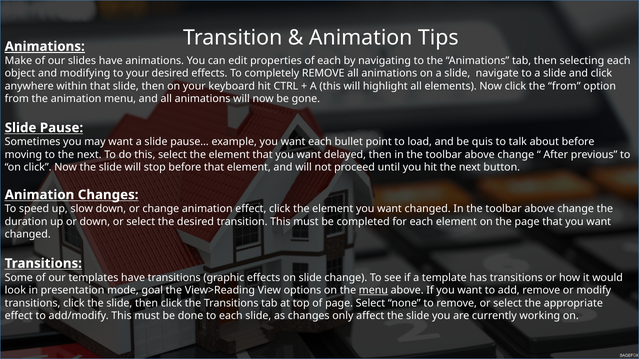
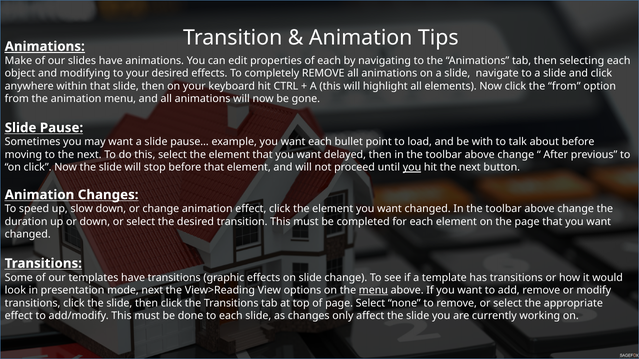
quis: quis -> with
you at (412, 168) underline: none -> present
mode goal: goal -> next
